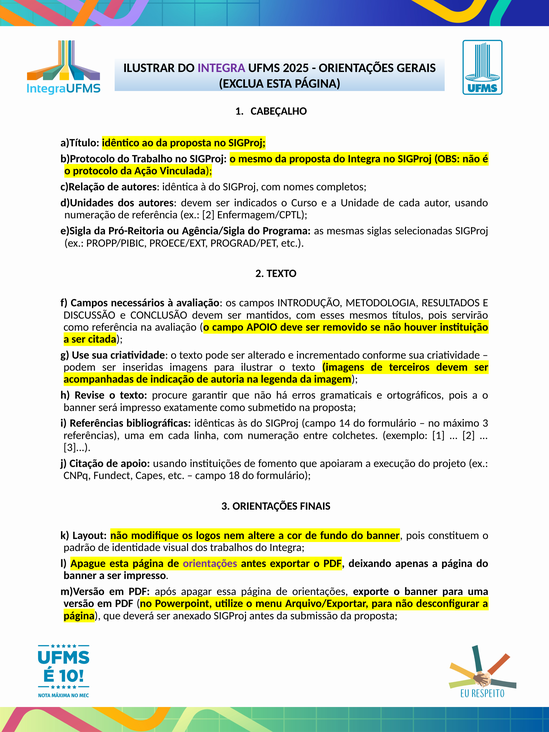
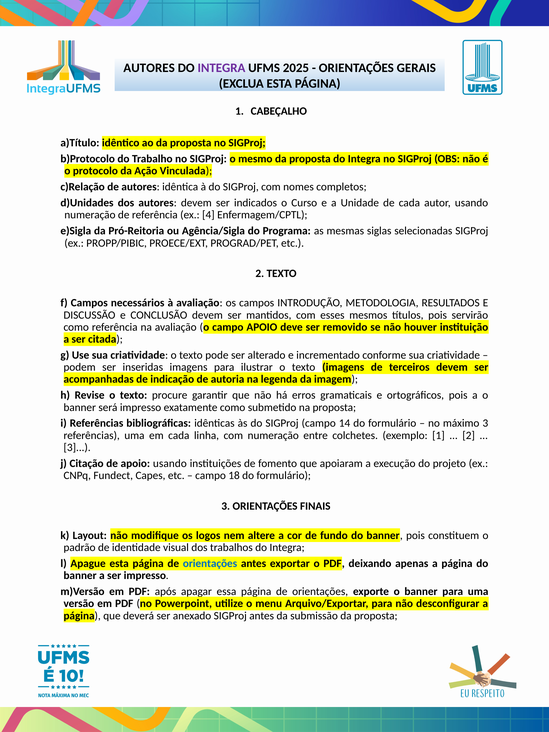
ILUSTRAR at (149, 68): ILUSTRAR -> AUTORES
ex 2: 2 -> 4
orientações at (210, 564) colour: purple -> blue
